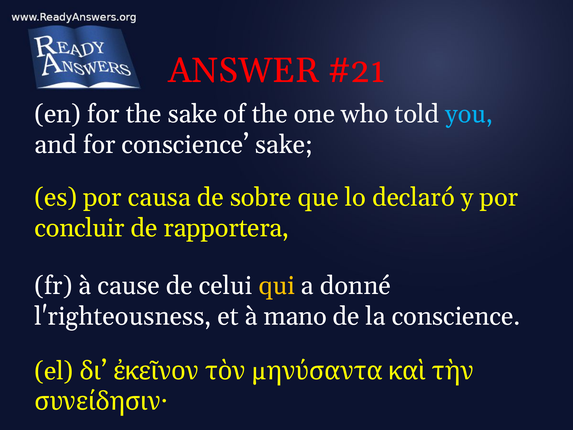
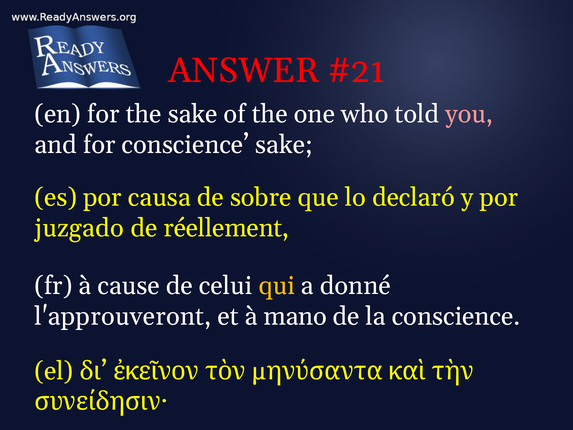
you colour: light blue -> pink
concluir: concluir -> juzgado
rapportera: rapportera -> réellement
l'righteousness: l'righteousness -> l'approuveront
